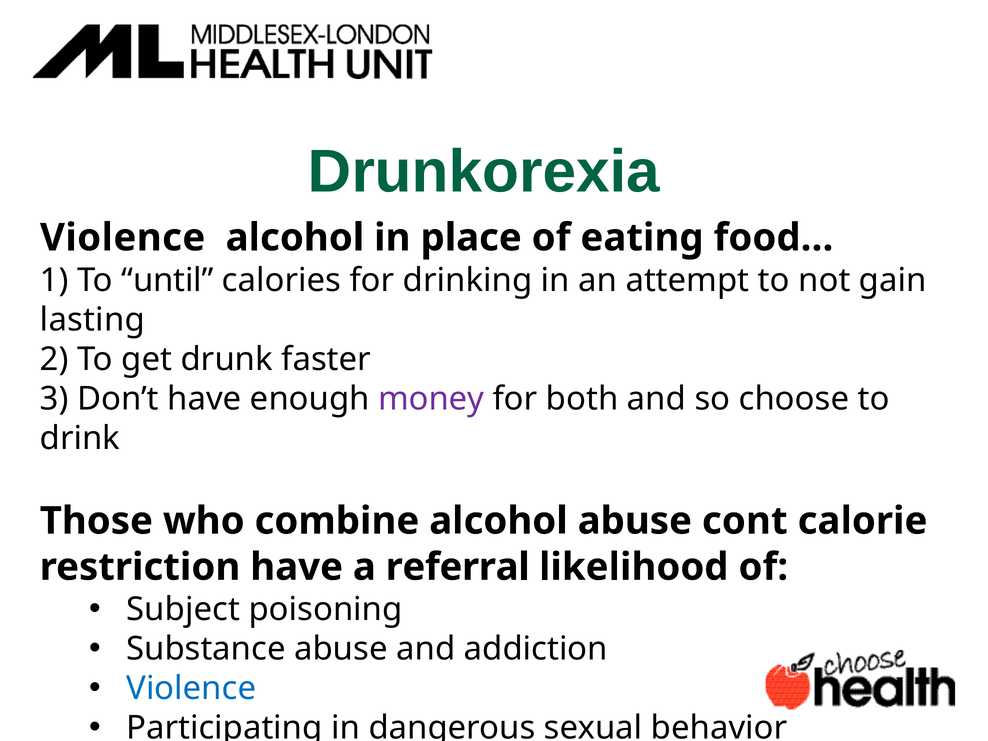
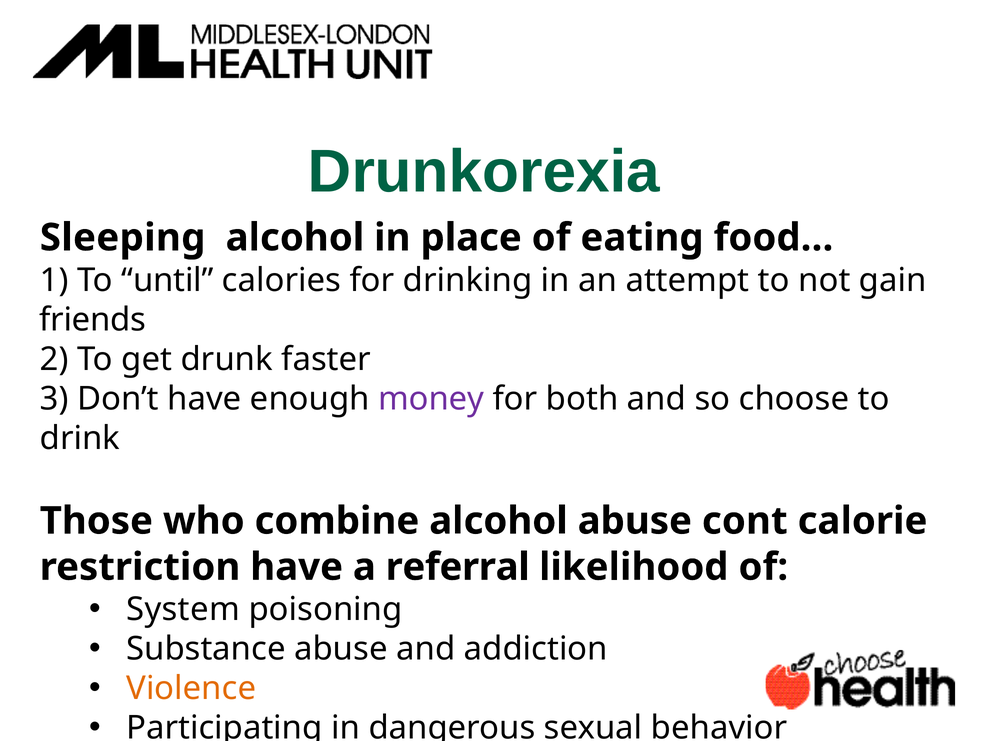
Violence at (123, 238): Violence -> Sleeping
lasting: lasting -> friends
Subject: Subject -> System
Violence at (191, 689) colour: blue -> orange
